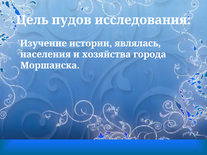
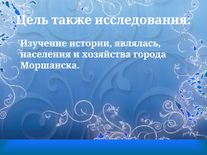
пудов: пудов -> также
